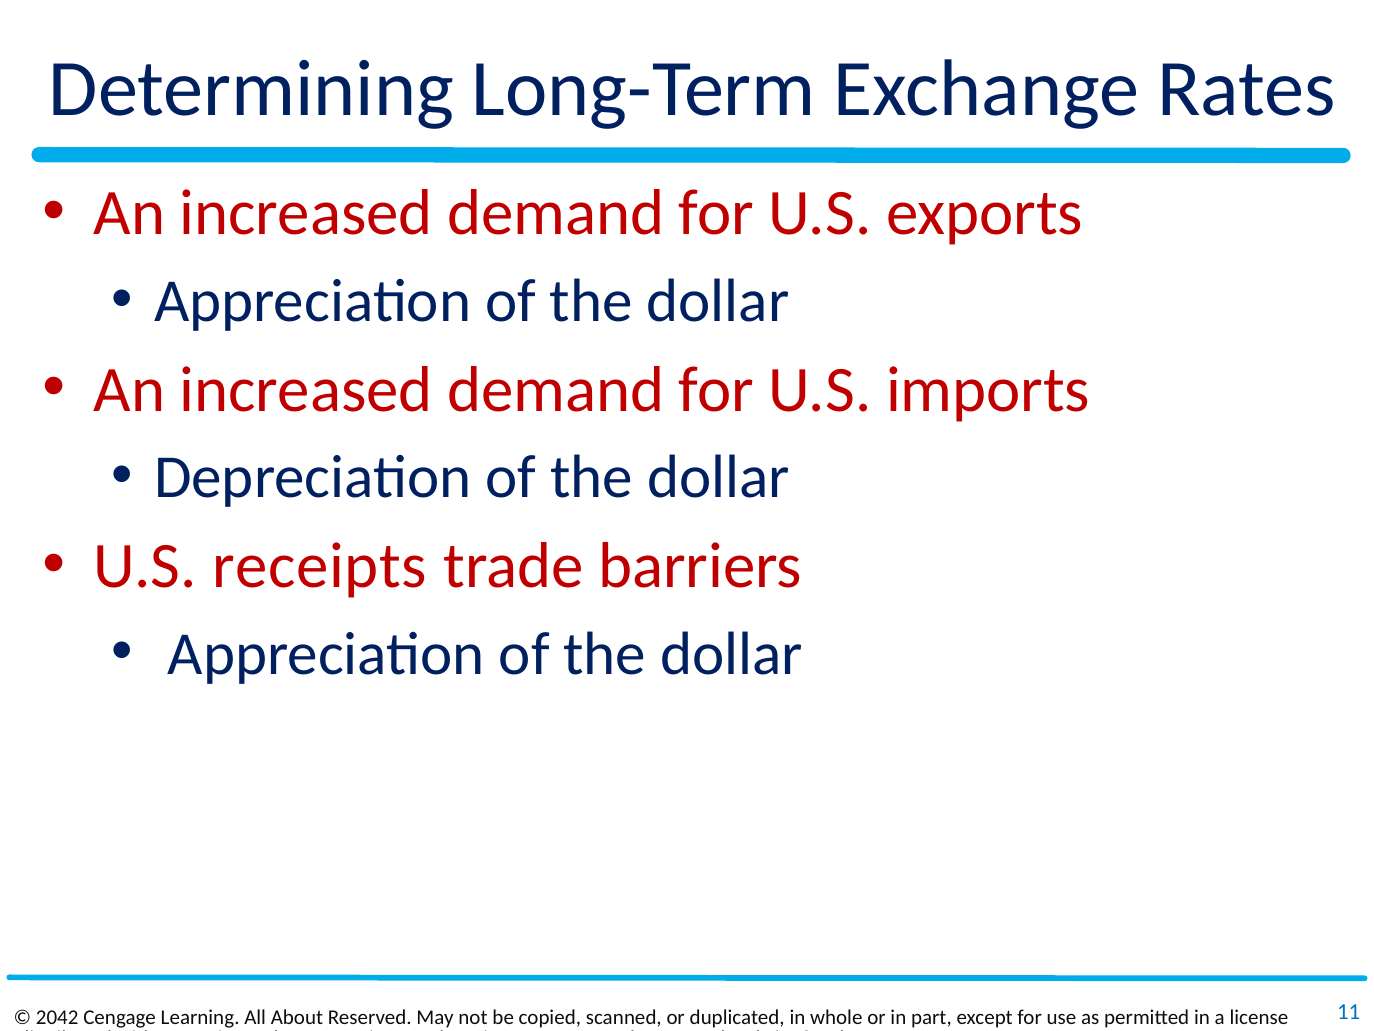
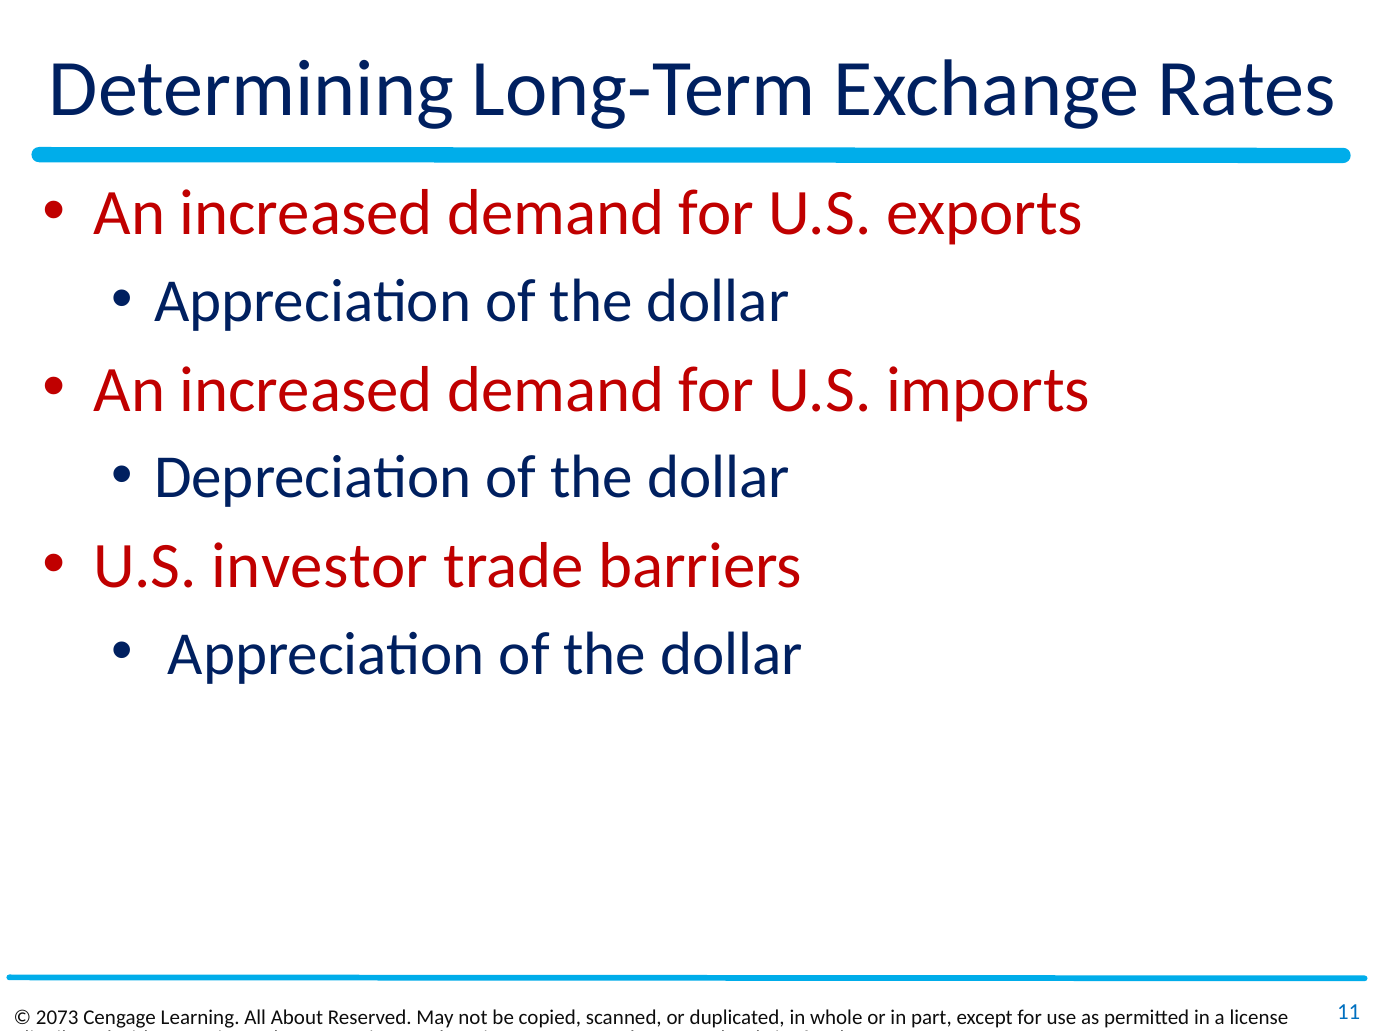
receipts: receipts -> investor
2042: 2042 -> 2073
